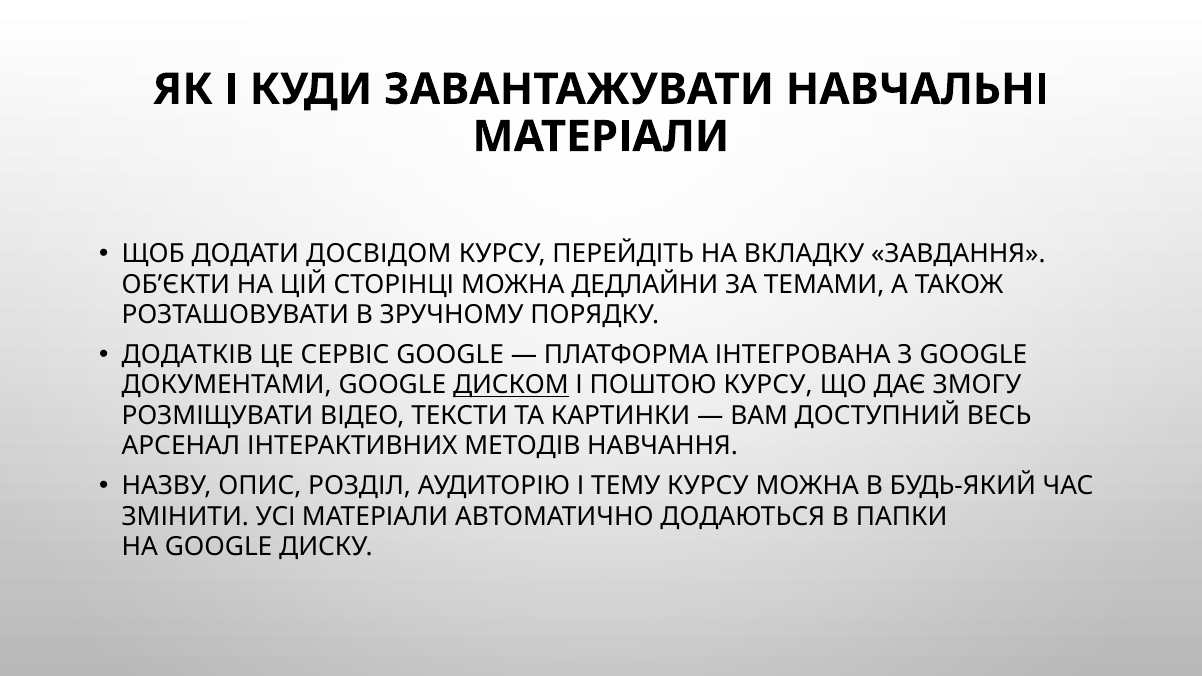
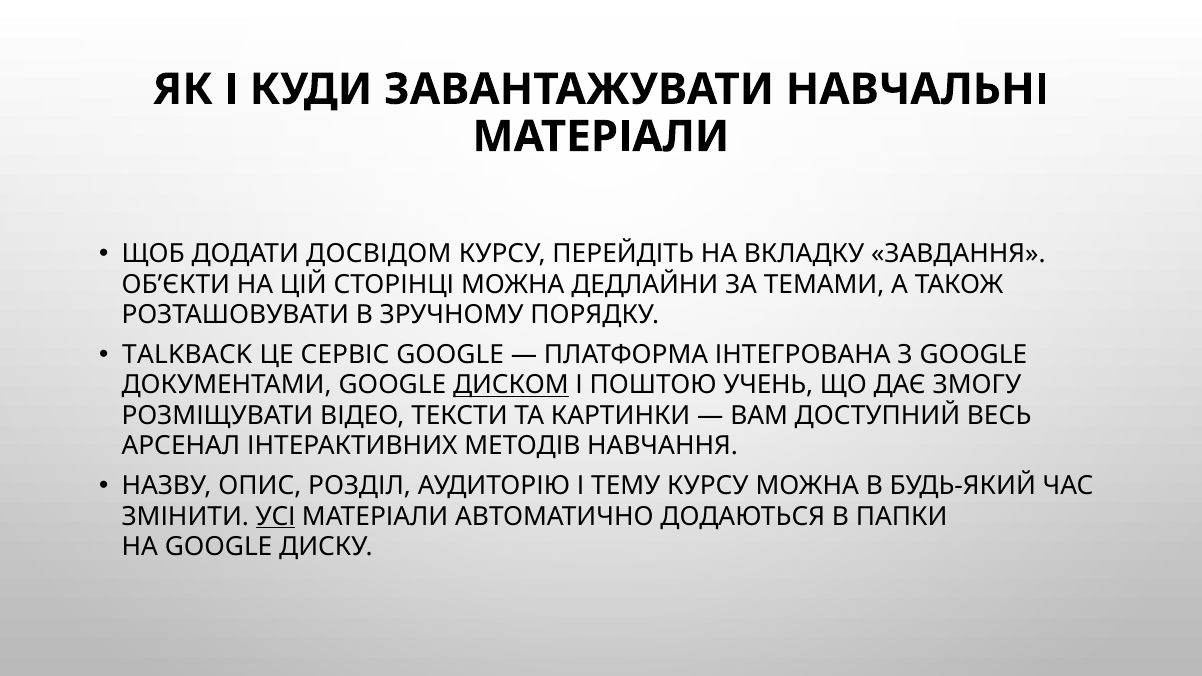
ДОДАТКІВ: ДОДАТКІВ -> TALKBACK
ПОШТОЮ КУРСУ: КУРСУ -> УЧЕНЬ
УСІ underline: none -> present
